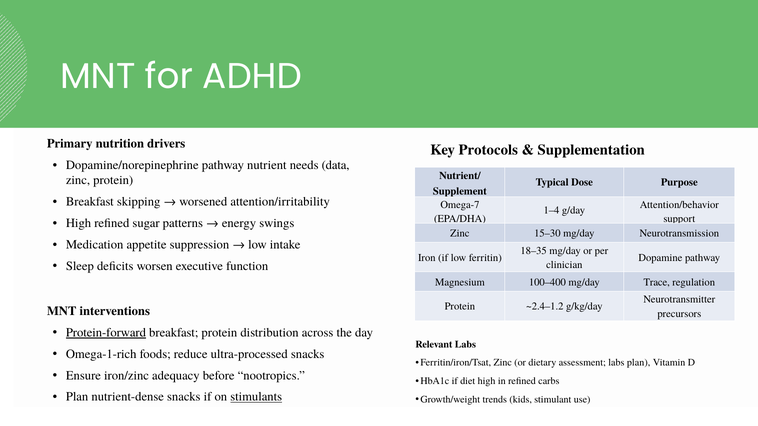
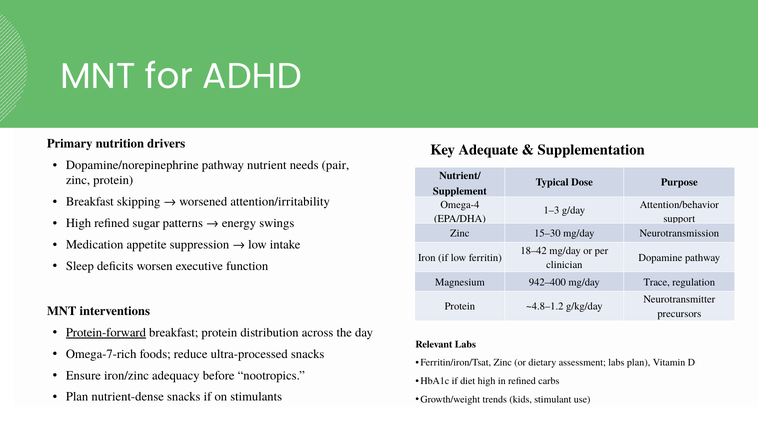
Protocols: Protocols -> Adequate
data: data -> pair
Omega-7: Omega-7 -> Omega-4
1–4: 1–4 -> 1–3
18–35: 18–35 -> 18–42
100–400: 100–400 -> 942–400
~2.4–1.2: ~2.4–1.2 -> ~4.8–1.2
Omega-1-rich: Omega-1-rich -> Omega-7-rich
stimulants underline: present -> none
